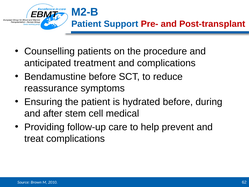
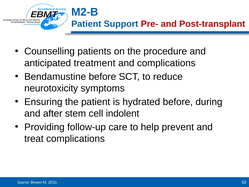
reassurance: reassurance -> neurotoxicity
medical: medical -> indolent
